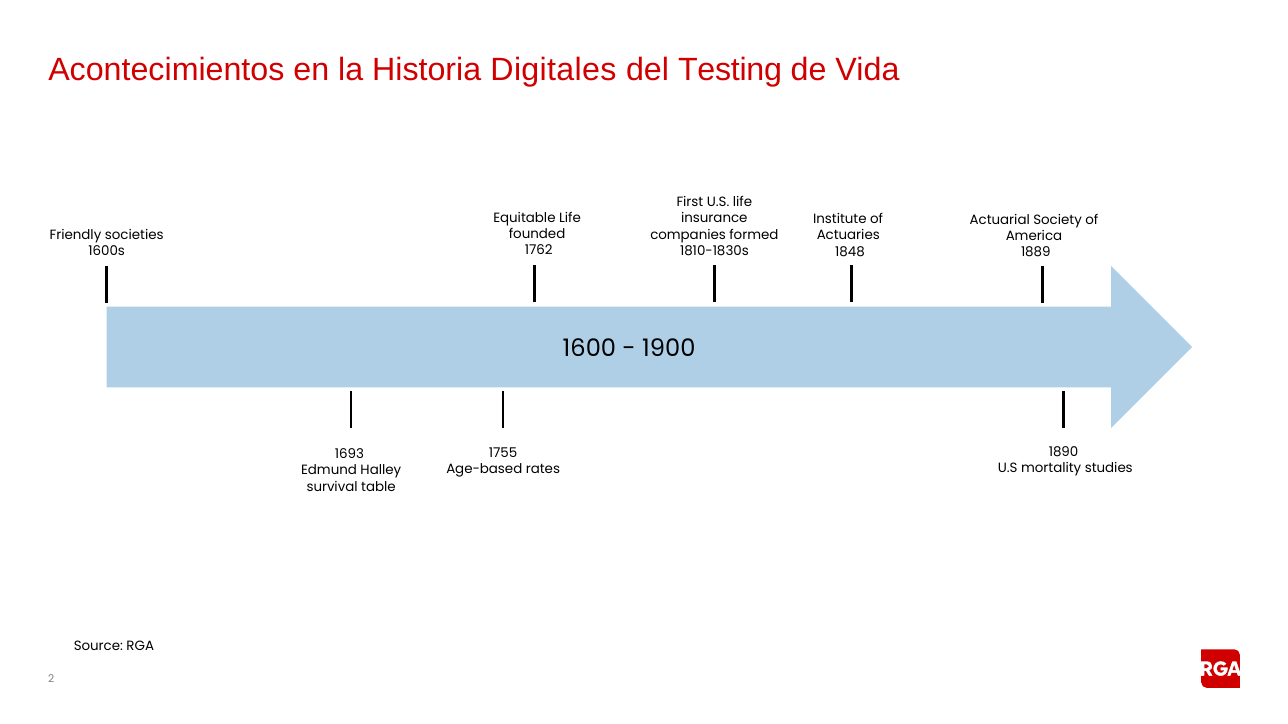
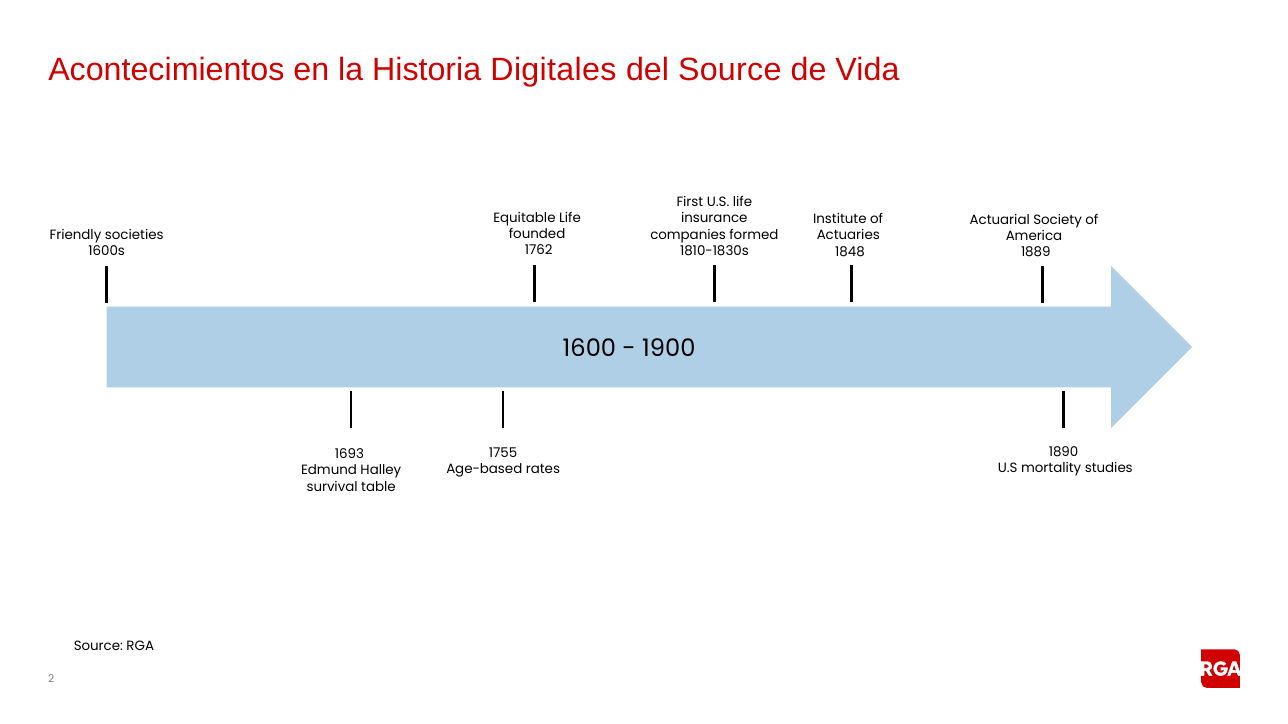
del Testing: Testing -> Source
